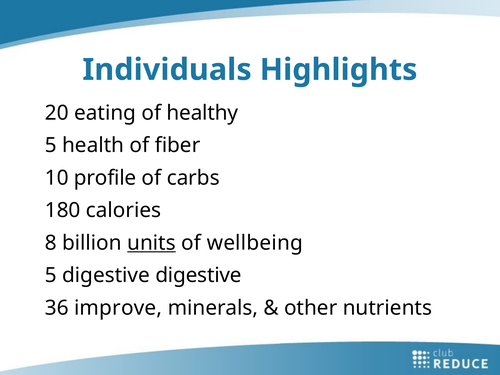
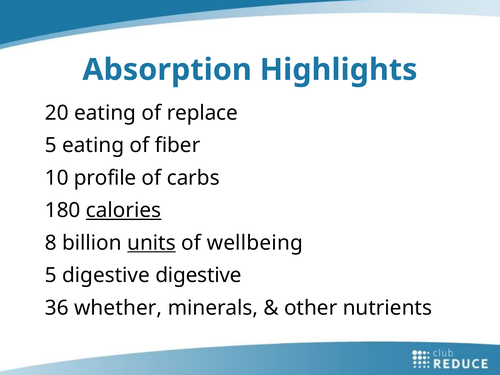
Individuals: Individuals -> Absorption
healthy: healthy -> replace
5 health: health -> eating
calories underline: none -> present
improve: improve -> whether
